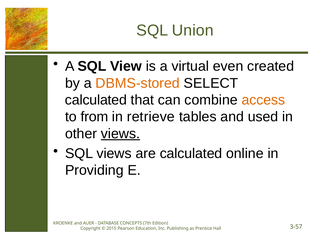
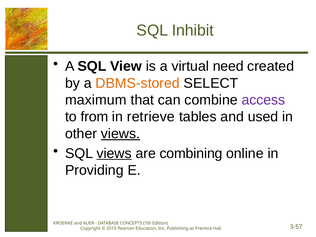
Union: Union -> Inhibit
even: even -> need
calculated at (96, 100): calculated -> maximum
access colour: orange -> purple
views at (114, 153) underline: none -> present
are calculated: calculated -> combining
